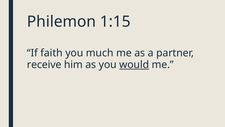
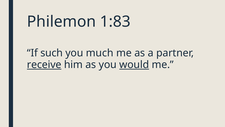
1:15: 1:15 -> 1:83
faith: faith -> such
receive underline: none -> present
